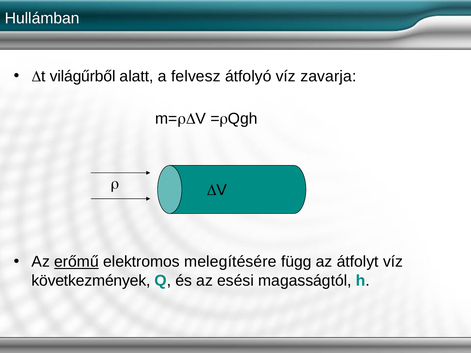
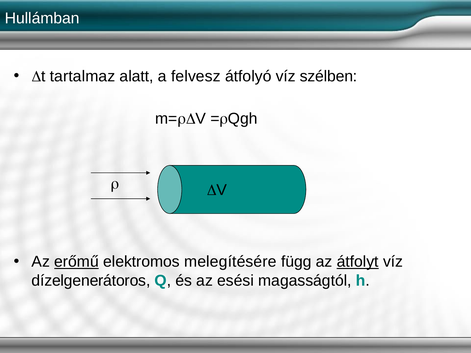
világűrből: világűrből -> tartalmaz
zavarja: zavarja -> szélben
átfolyt underline: none -> present
következmények: következmények -> dízelgenerátoros
